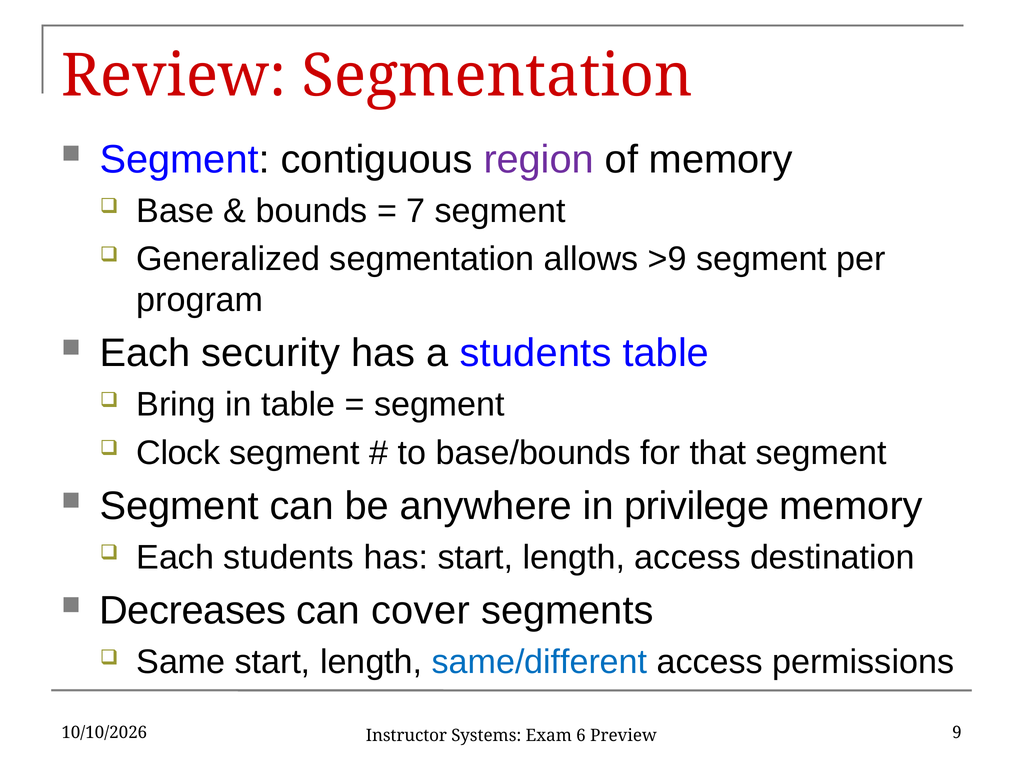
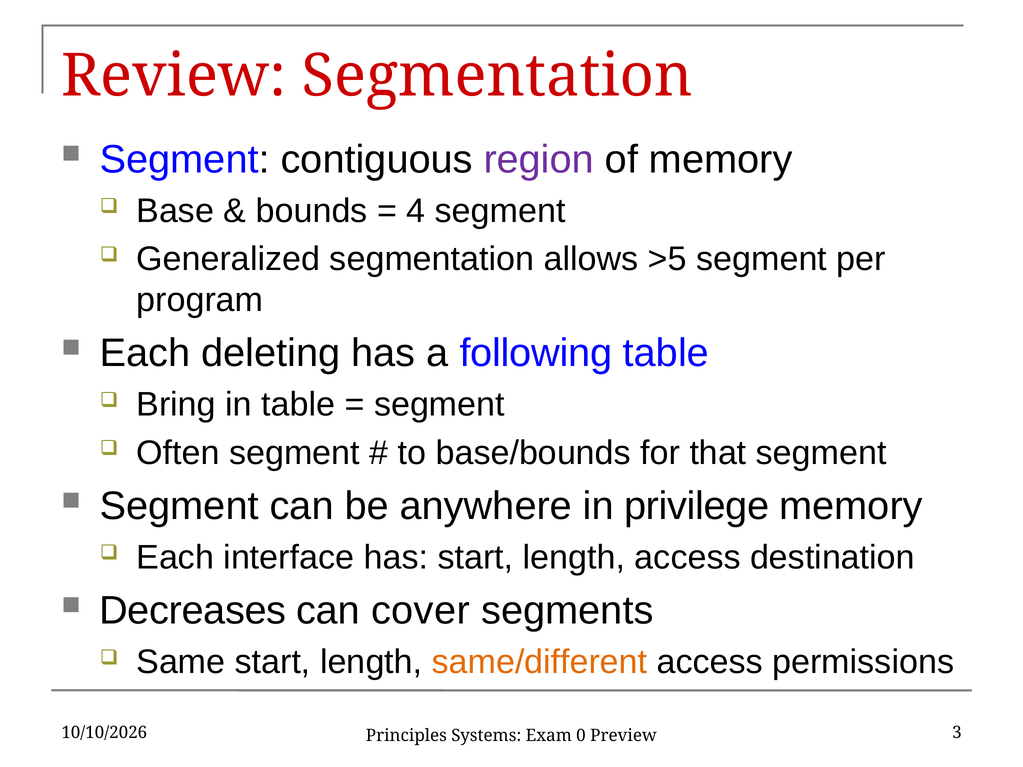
7: 7 -> 4
>9: >9 -> >5
security: security -> deleting
a students: students -> following
Clock: Clock -> Often
Each students: students -> interface
same/different colour: blue -> orange
9: 9 -> 3
Instructor: Instructor -> Principles
6: 6 -> 0
